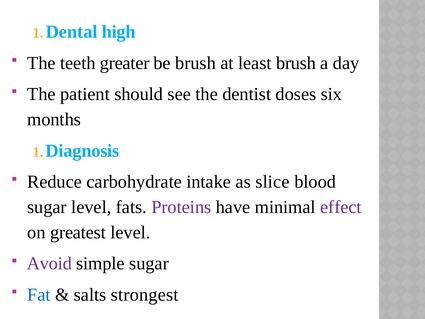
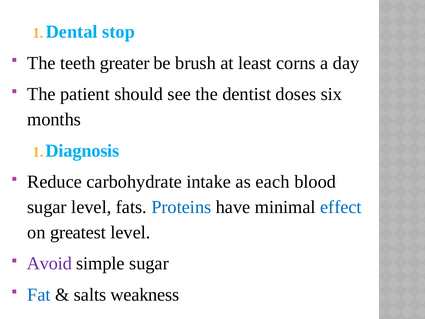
high: high -> stop
least brush: brush -> corns
slice: slice -> each
Proteins colour: purple -> blue
effect colour: purple -> blue
strongest: strongest -> weakness
